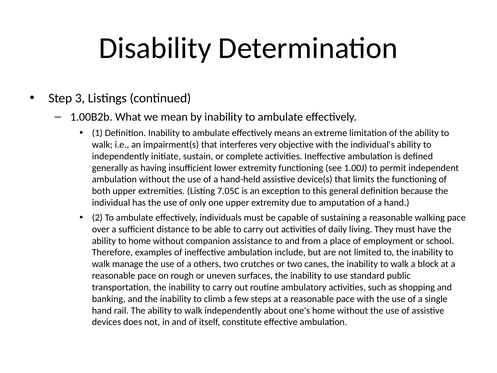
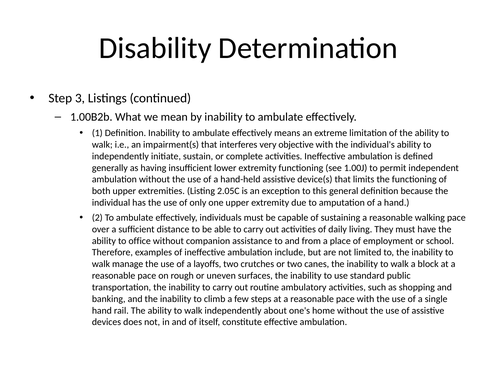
7.05C: 7.05C -> 2.05C
to home: home -> office
others: others -> layoffs
